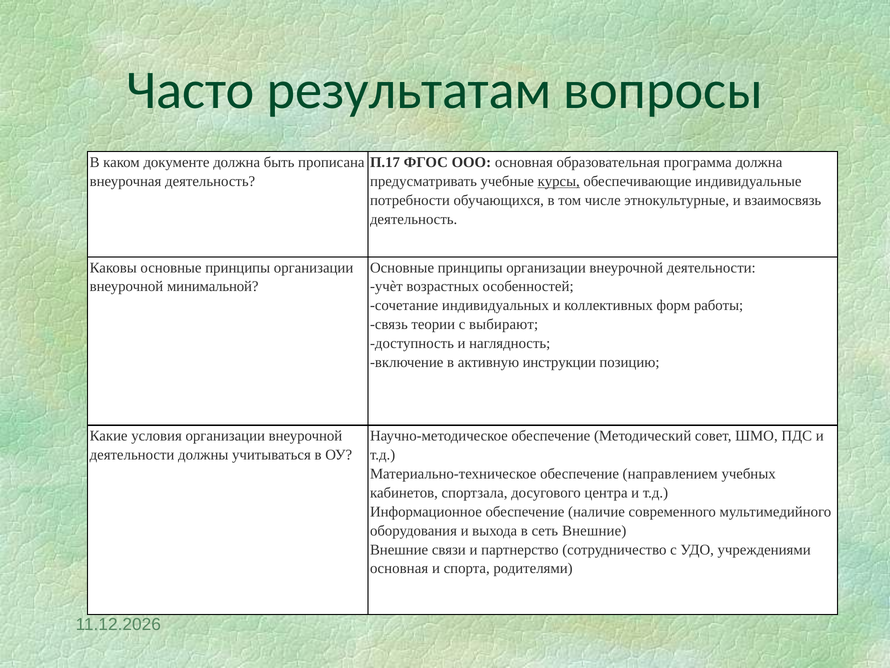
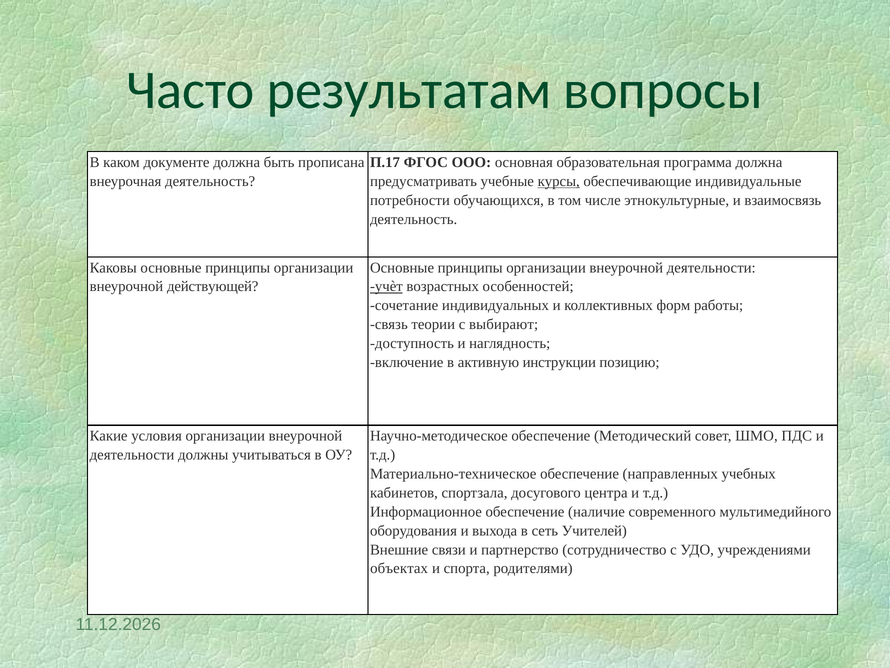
минимальной: минимальной -> действующей
учѐт underline: none -> present
направлением: направлением -> направленных
сеть Внешние: Внешние -> Учителей
основная at (399, 568): основная -> объектах
